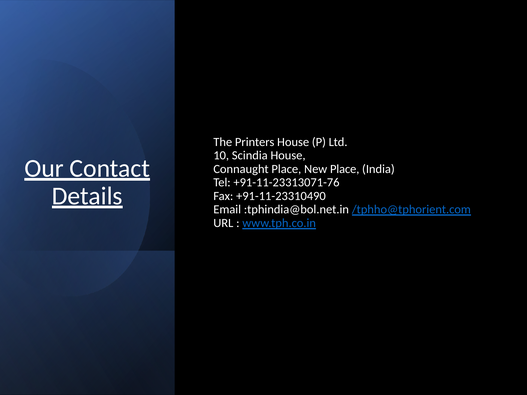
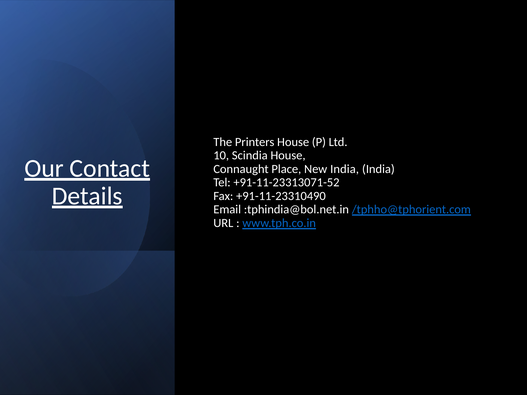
New Place: Place -> India
+91-11-23313071-76: +91-11-23313071-76 -> +91-11-23313071-52
